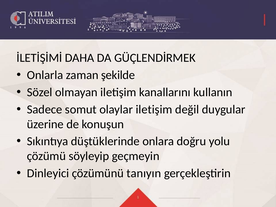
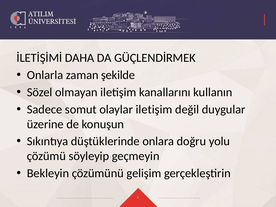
Dinleyici: Dinleyici -> Bekleyin
tanıyın: tanıyın -> gelişim
